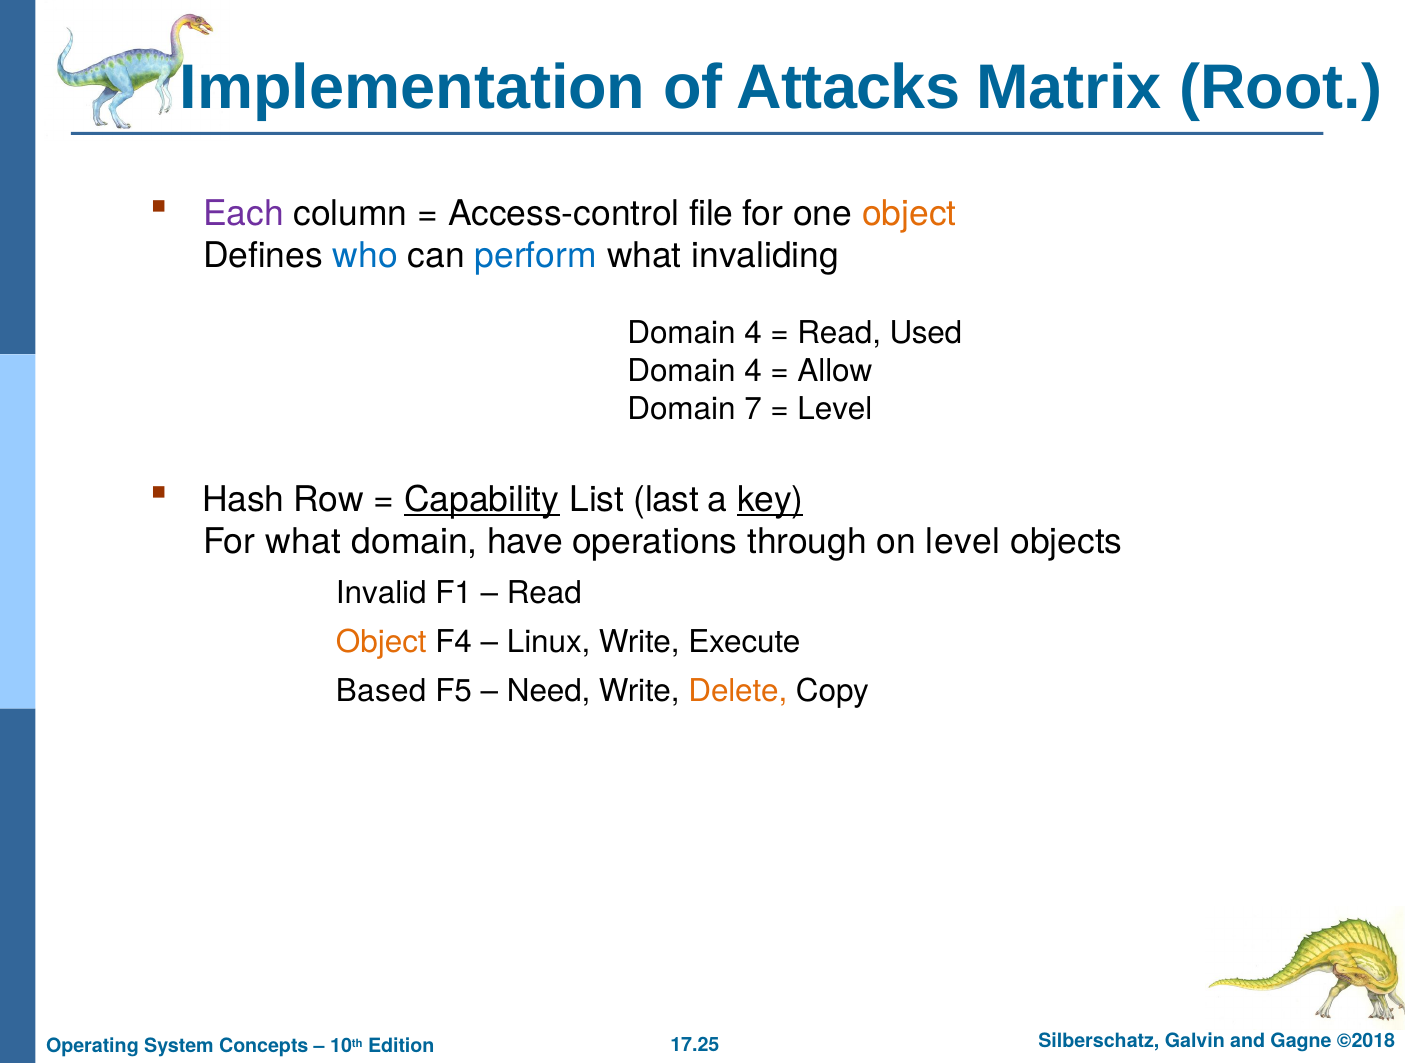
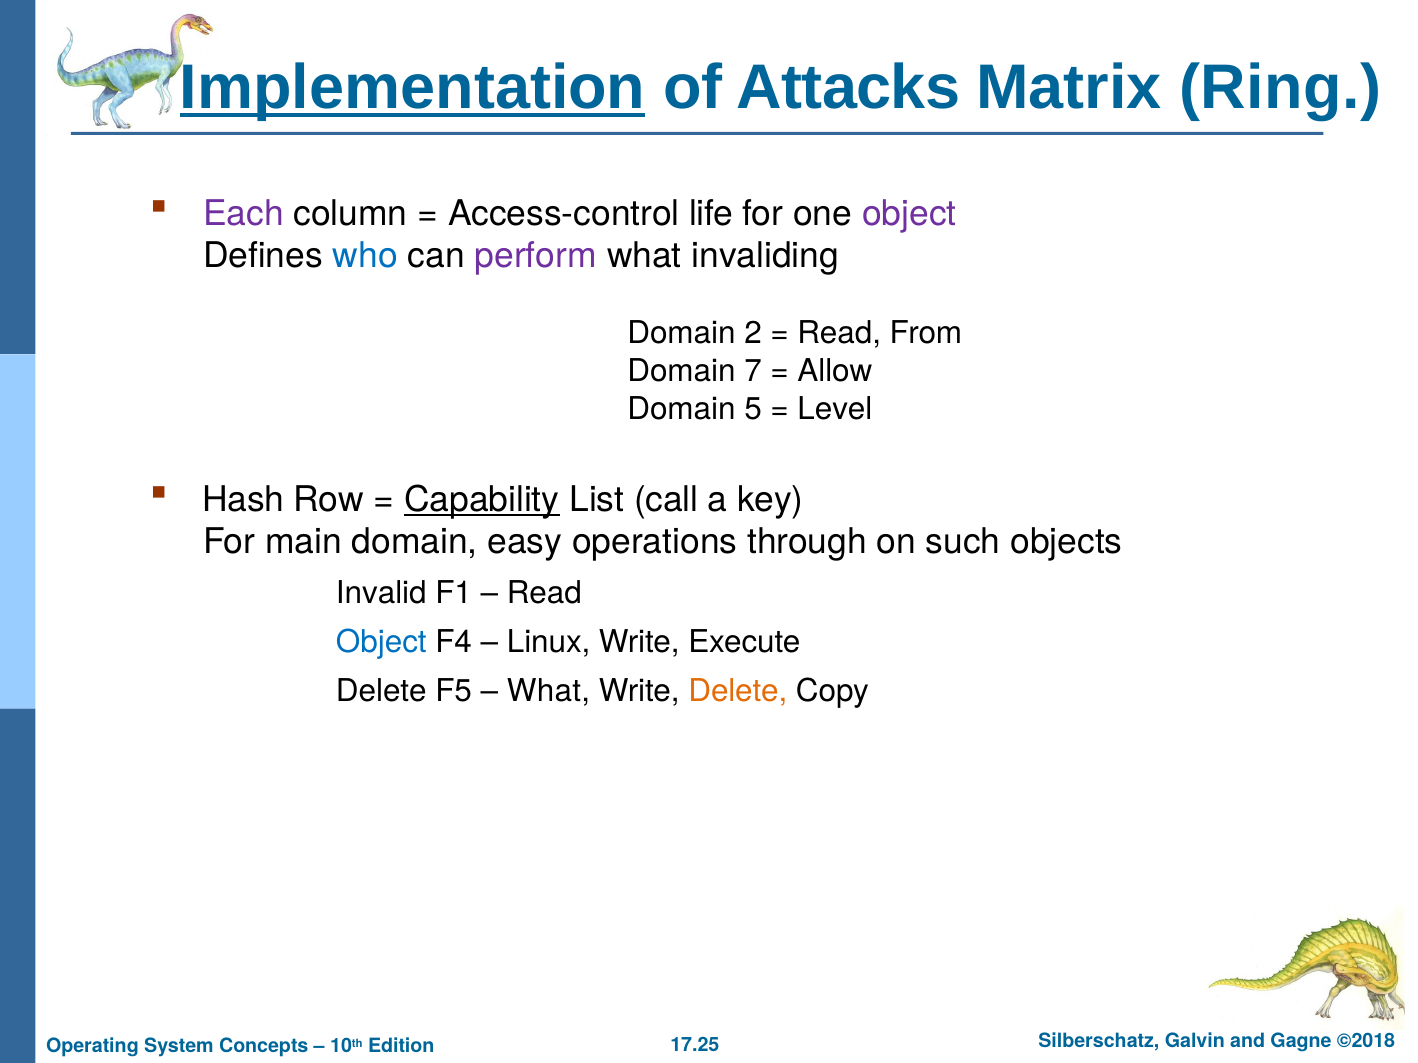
Implementation underline: none -> present
Root: Root -> Ring
file: file -> life
object at (909, 213) colour: orange -> purple
perform colour: blue -> purple
4 at (753, 334): 4 -> 2
Used: Used -> From
4 at (753, 371): 4 -> 7
7: 7 -> 5
last: last -> call
key underline: present -> none
For what: what -> main
have: have -> easy
on level: level -> such
Object at (381, 642) colour: orange -> blue
Based at (381, 691): Based -> Delete
Need at (549, 691): Need -> What
